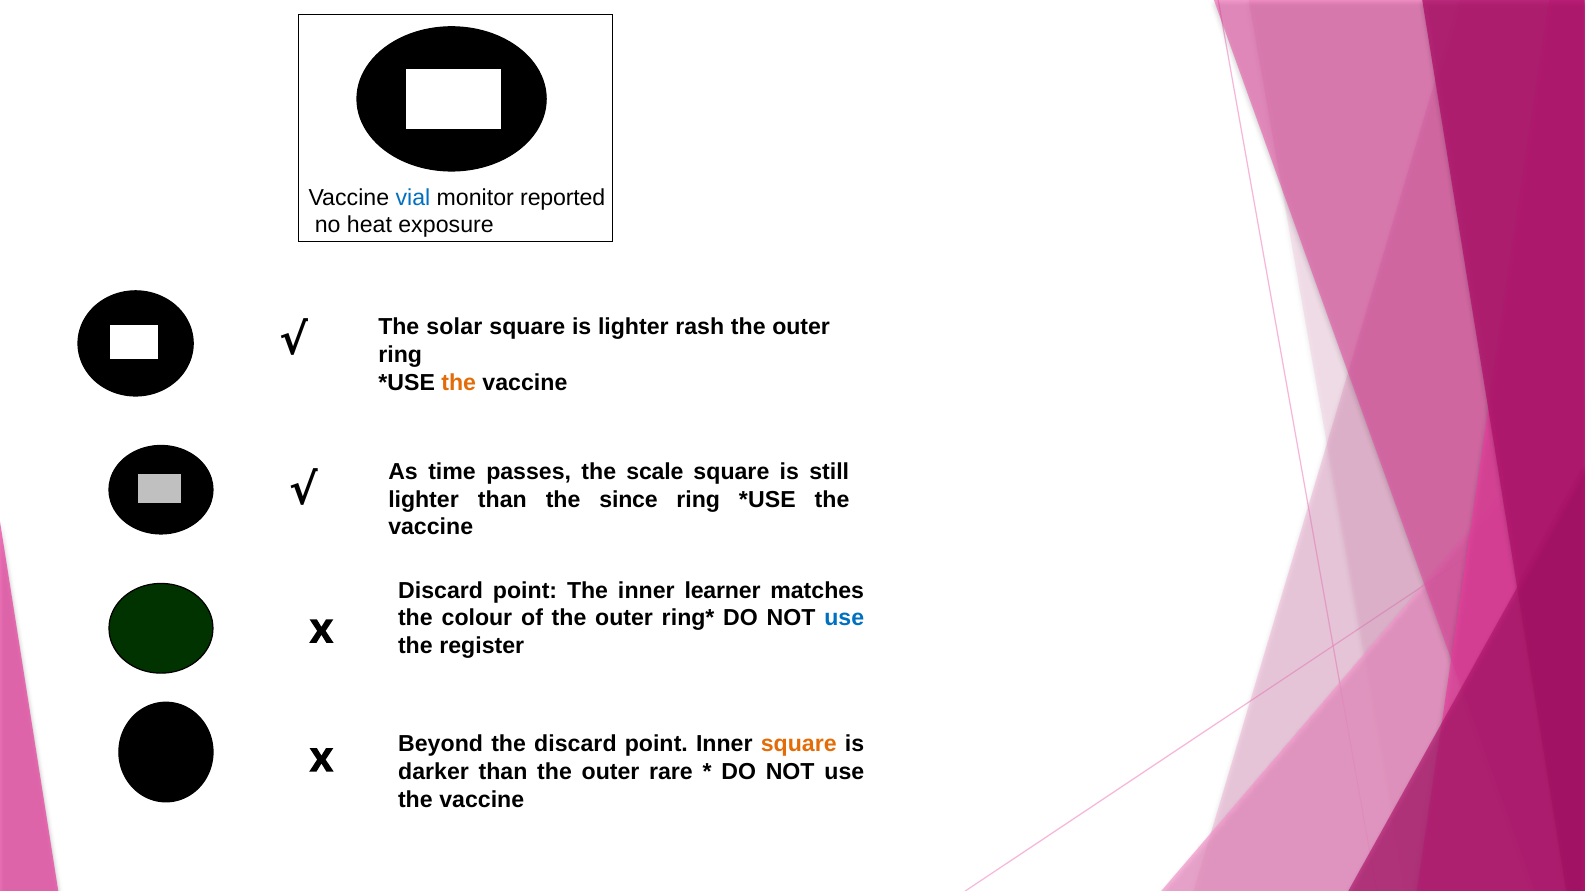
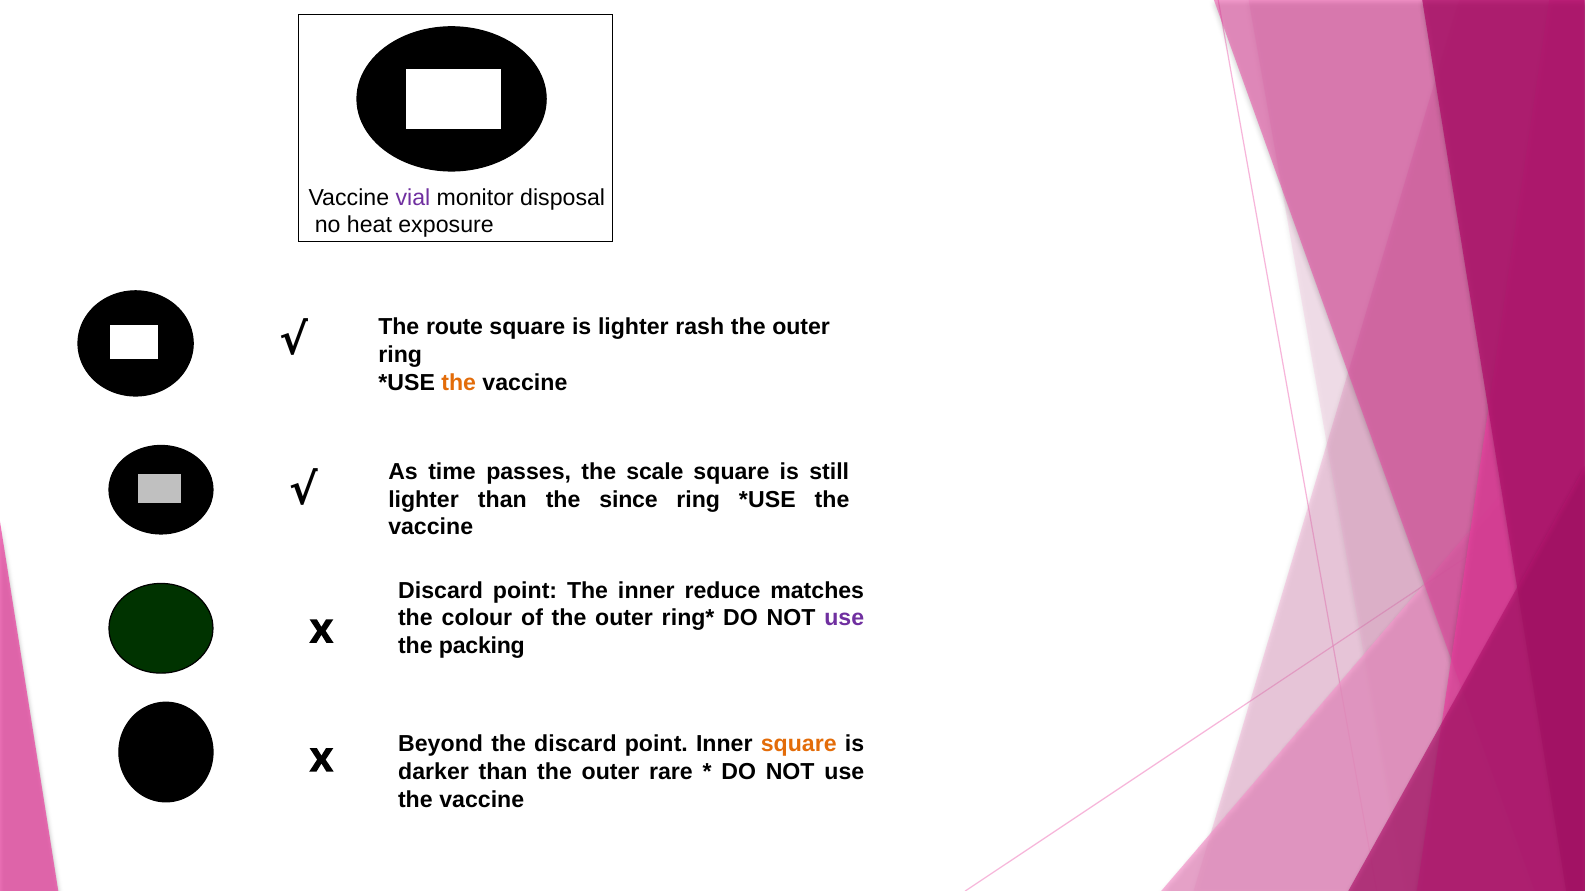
vial colour: blue -> purple
reported: reported -> disposal
solar: solar -> route
learner: learner -> reduce
use at (844, 619) colour: blue -> purple
register: register -> packing
